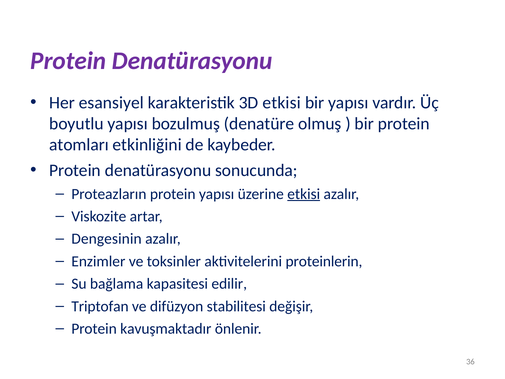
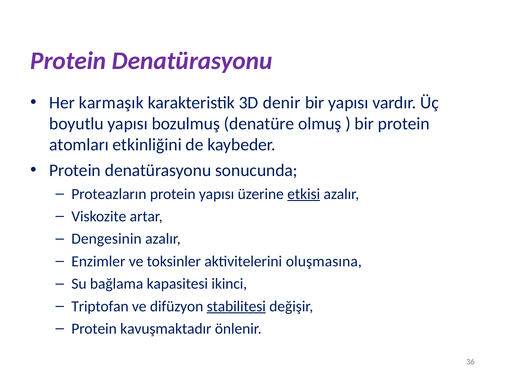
esansiyel: esansiyel -> karmaşık
3D etkisi: etkisi -> denir
proteinlerin: proteinlerin -> oluşmasına
edilir: edilir -> ikinci
stabilitesi underline: none -> present
